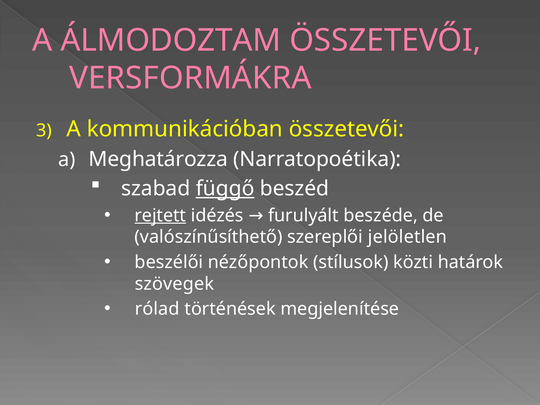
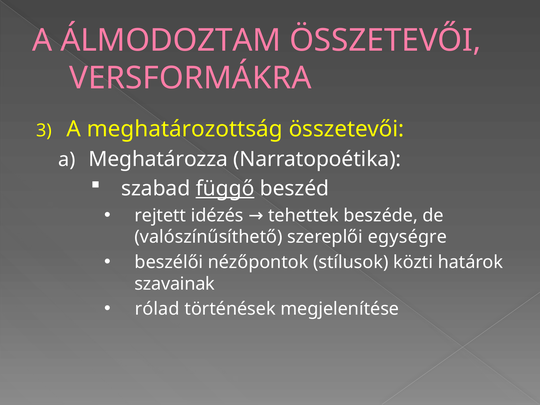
kommunikációban: kommunikációban -> meghatározottság
rejtett underline: present -> none
furulyált: furulyált -> tehettek
jelöletlen: jelöletlen -> egységre
szövegek: szövegek -> szavainak
